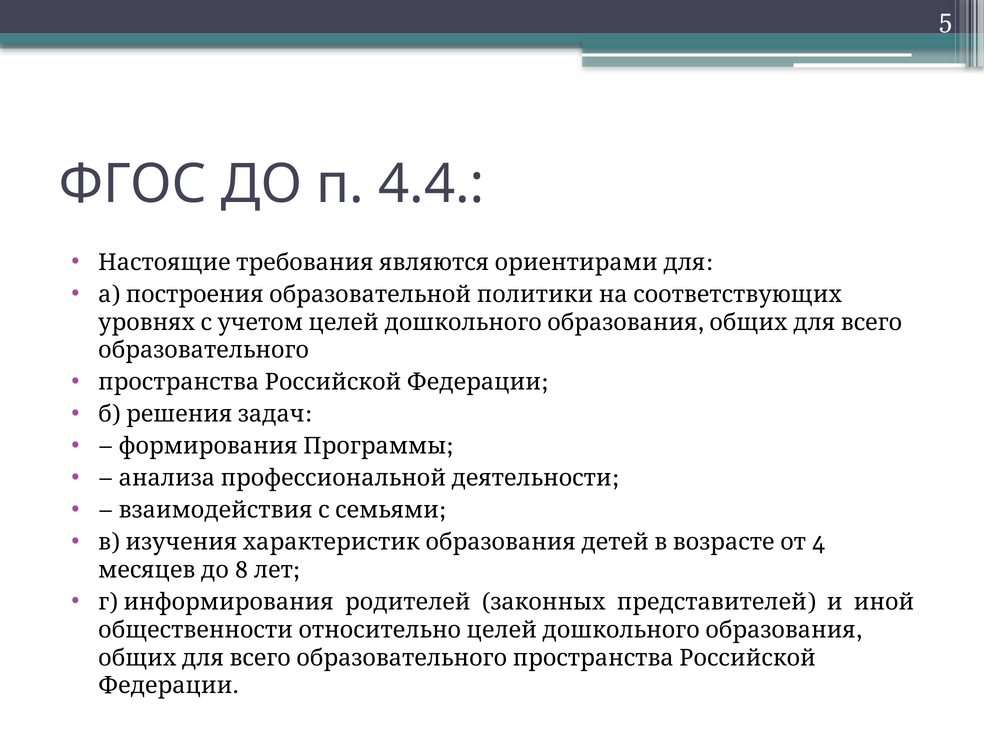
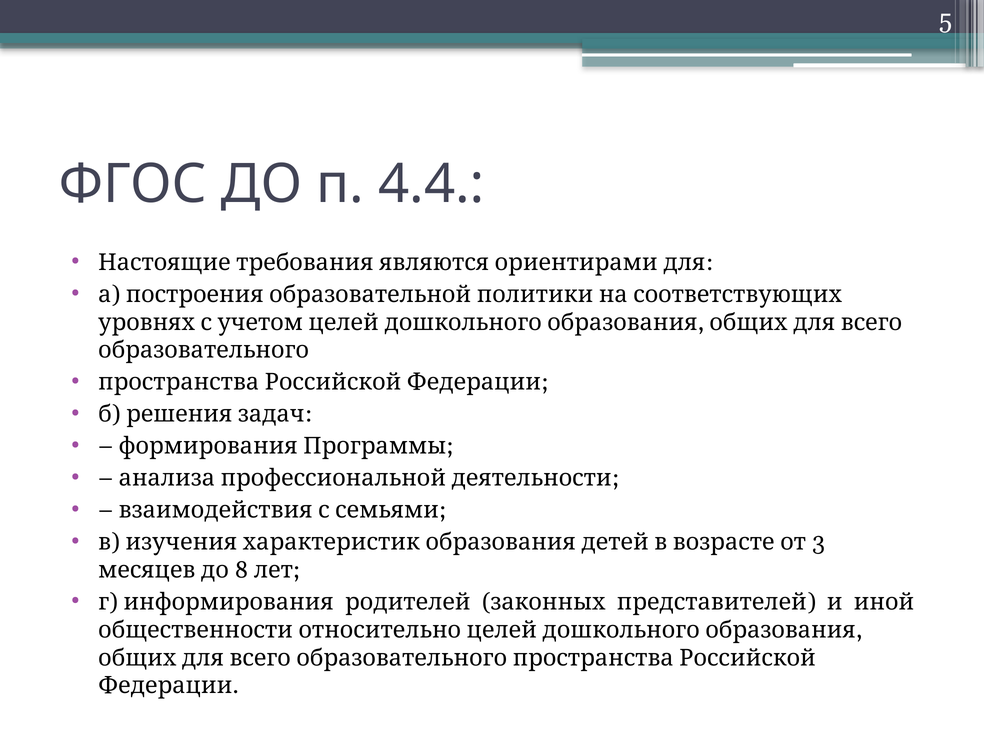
4: 4 -> 3
